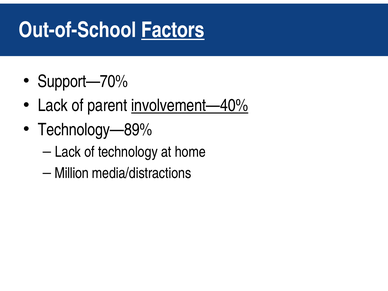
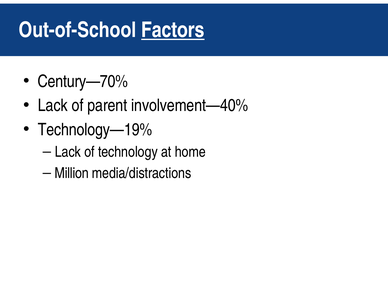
Support—70%: Support—70% -> Century—70%
involvement—40% underline: present -> none
Technology—89%: Technology—89% -> Technology—19%
